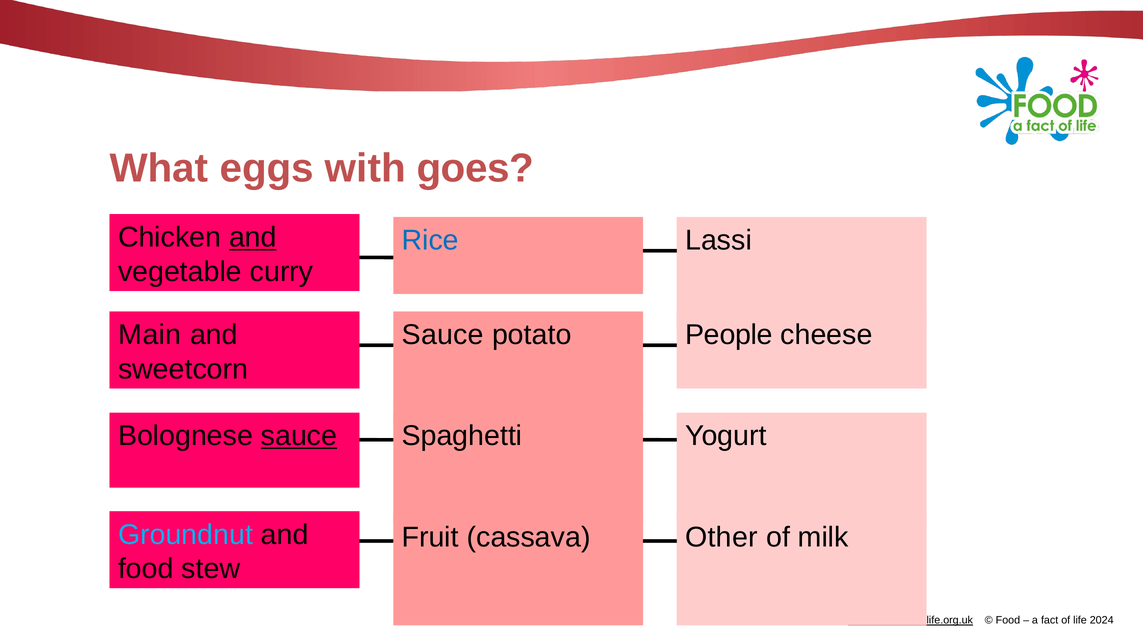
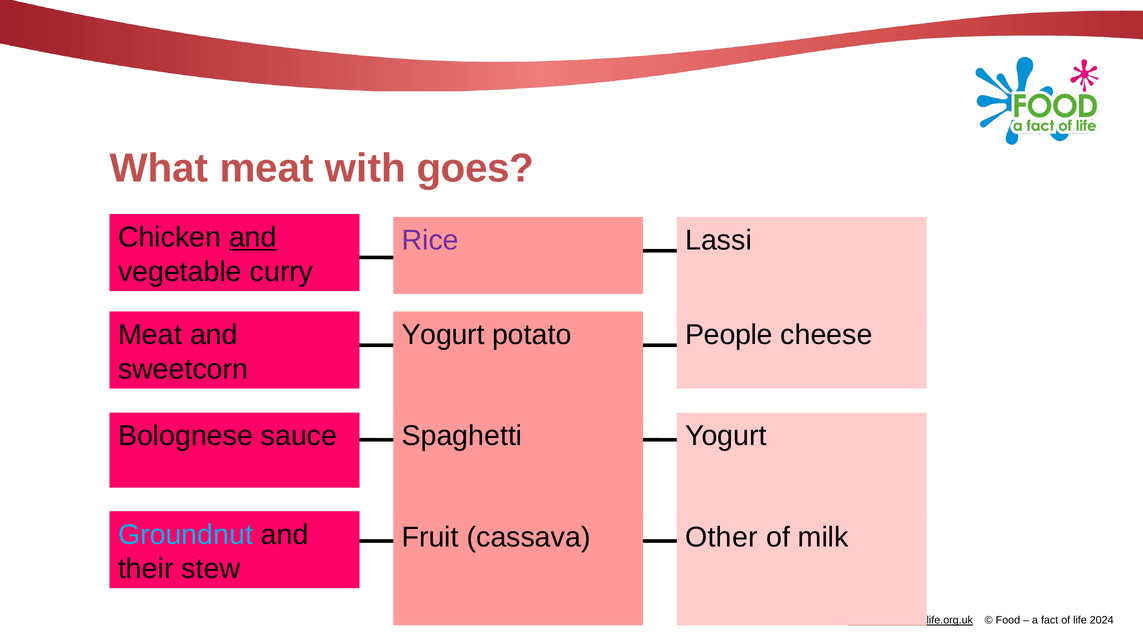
What eggs: eggs -> meat
Rice colour: blue -> purple
Main at (150, 335): Main -> Meat
Sauce at (443, 335): Sauce -> Yogurt
sauce at (299, 436) underline: present -> none
food at (146, 569): food -> their
